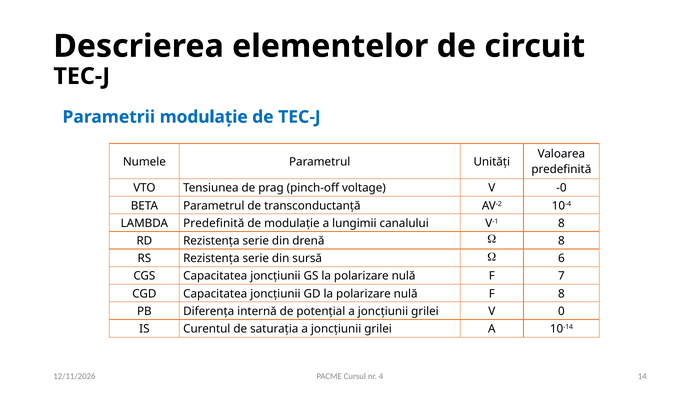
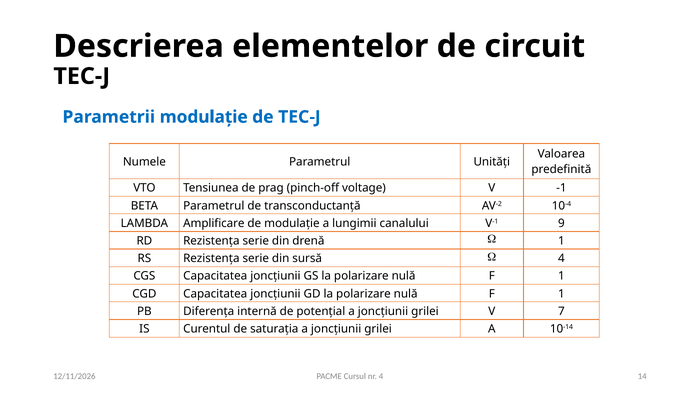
-0: -0 -> -1
LAMBDA Predefinită: Predefinită -> Amplificare
V-1 8: 8 -> 9
8 at (561, 241): 8 -> 1
6 at (561, 258): 6 -> 4
7 at (561, 276): 7 -> 1
8 at (561, 294): 8 -> 1
0: 0 -> 7
